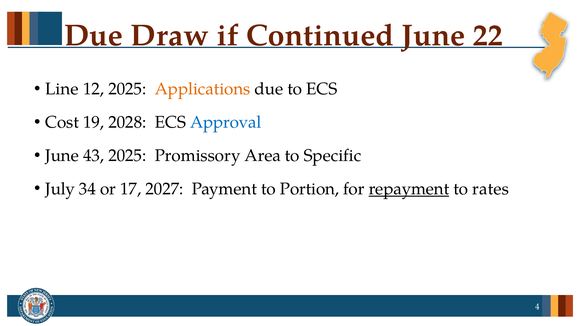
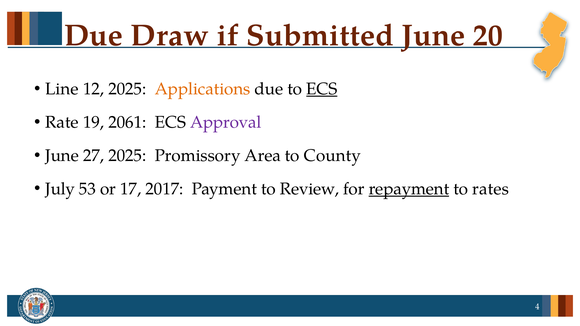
Continued: Continued -> Submitted
22: 22 -> 20
ECS at (322, 89) underline: none -> present
Cost: Cost -> Rate
2028: 2028 -> 2061
Approval colour: blue -> purple
43: 43 -> 27
Specific: Specific -> County
34: 34 -> 53
2027: 2027 -> 2017
Portion: Portion -> Review
